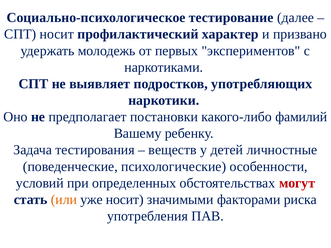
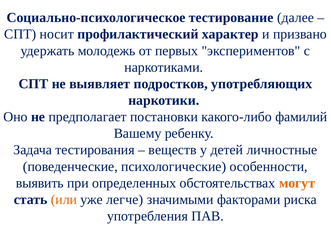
условий: условий -> выявить
могут colour: red -> orange
уже носит: носит -> легче
